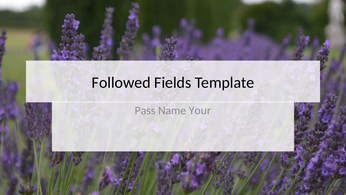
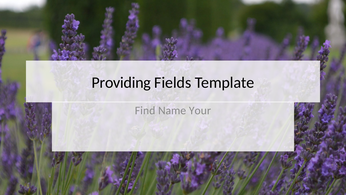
Followed: Followed -> Providing
Pass: Pass -> Find
